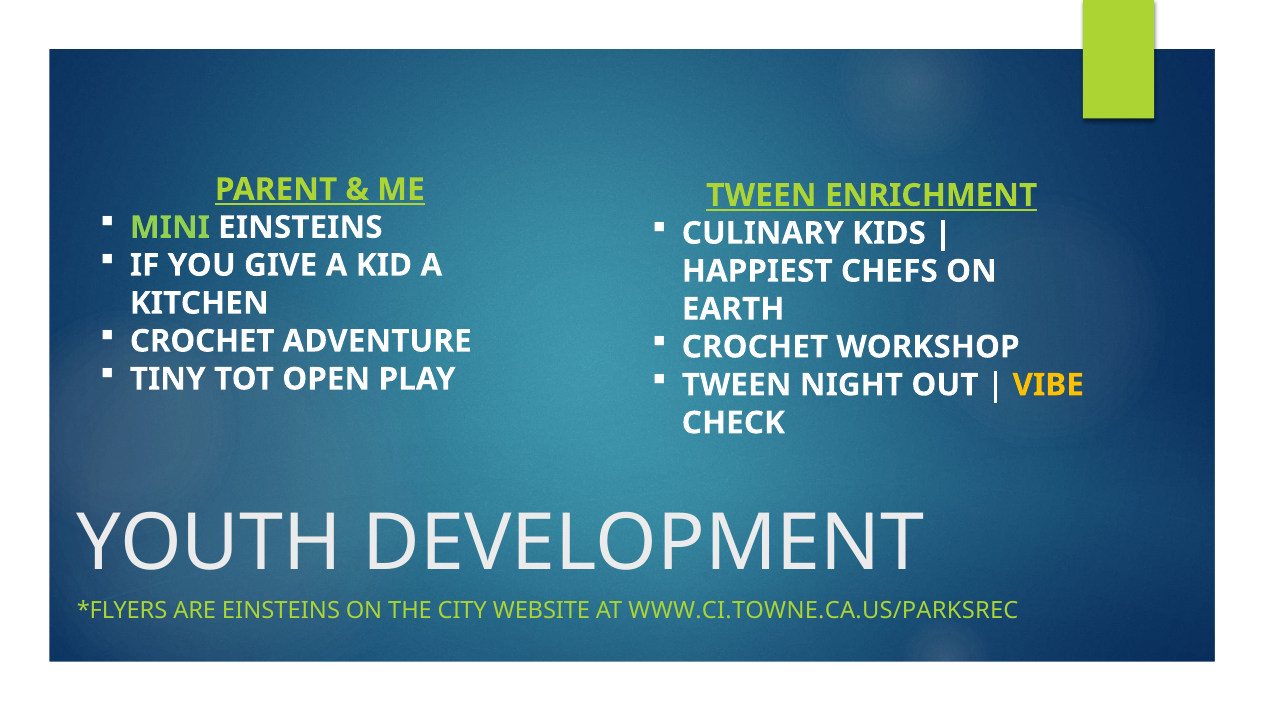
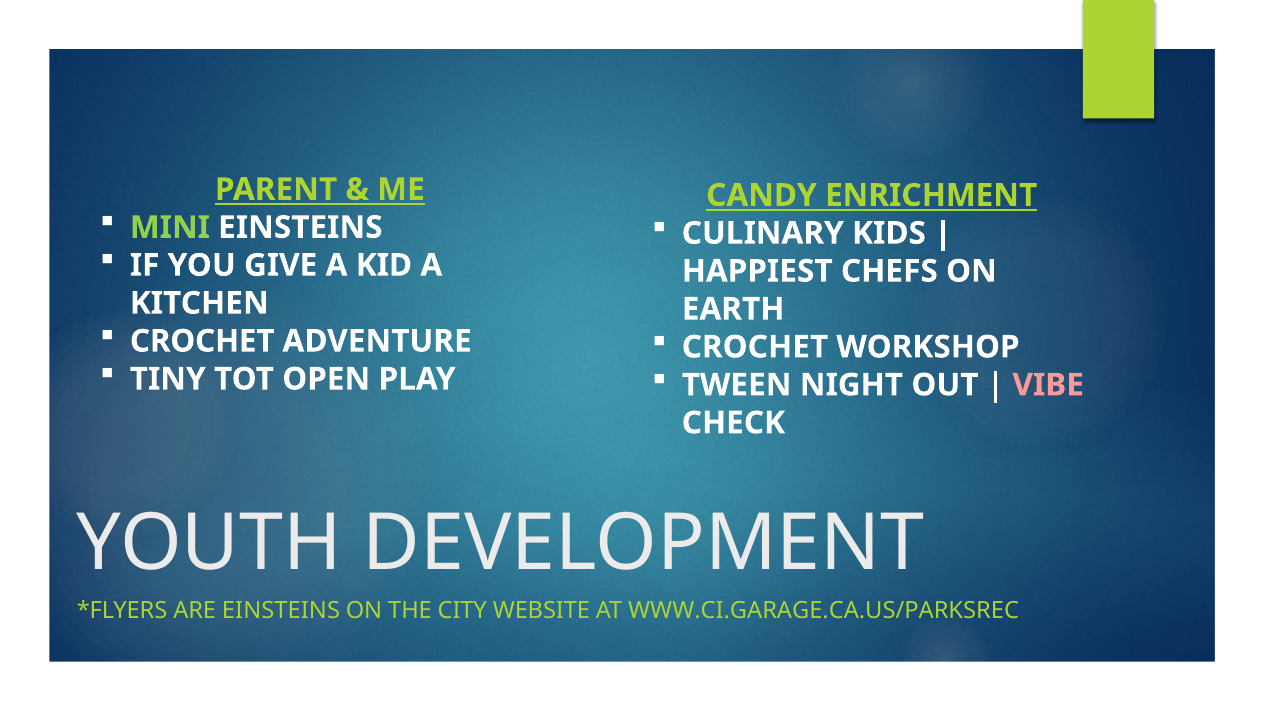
TWEEN at (761, 196): TWEEN -> CANDY
VIBE colour: yellow -> pink
WWW.CI.TOWNE.CA.US/PARKSREC: WWW.CI.TOWNE.CA.US/PARKSREC -> WWW.CI.GARAGE.CA.US/PARKSREC
